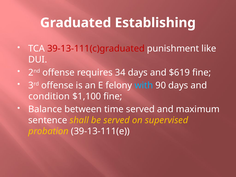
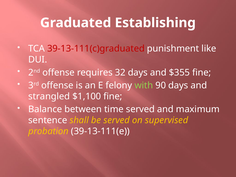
34: 34 -> 32
$619: $619 -> $355
with colour: light blue -> light green
condition: condition -> strangled
